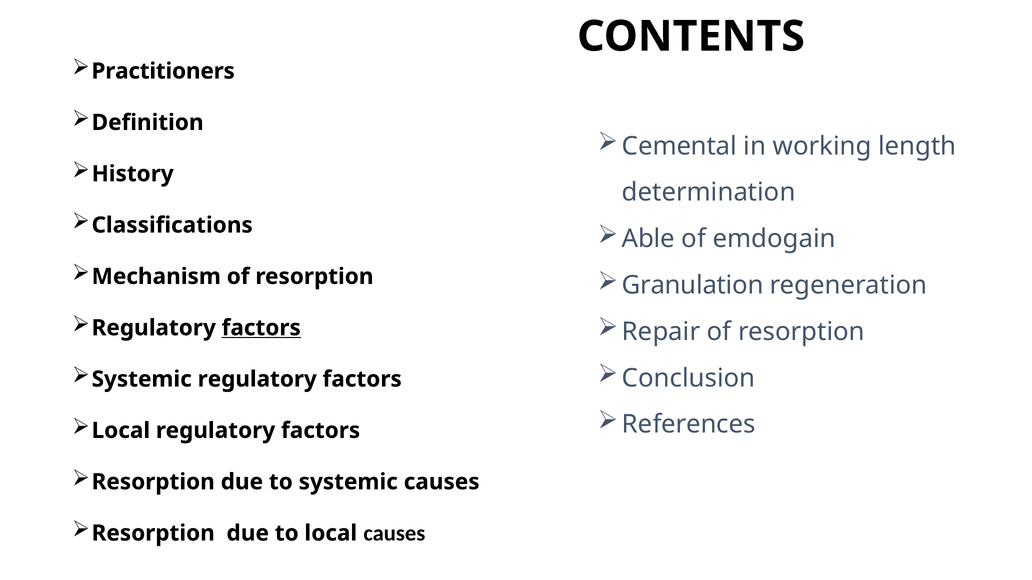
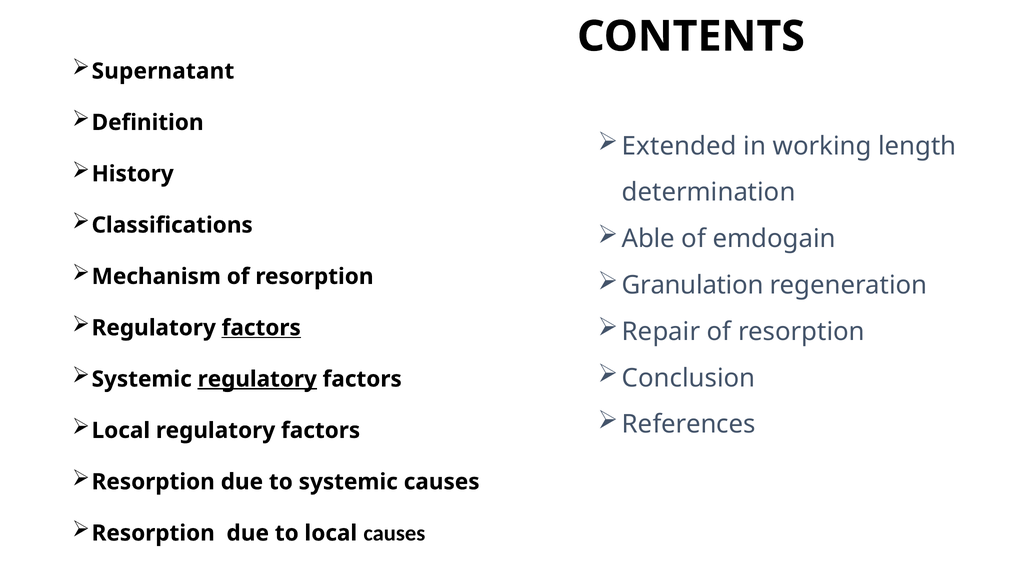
Practitioners: Practitioners -> Supernatant
Cemental: Cemental -> Extended
regulatory at (257, 379) underline: none -> present
